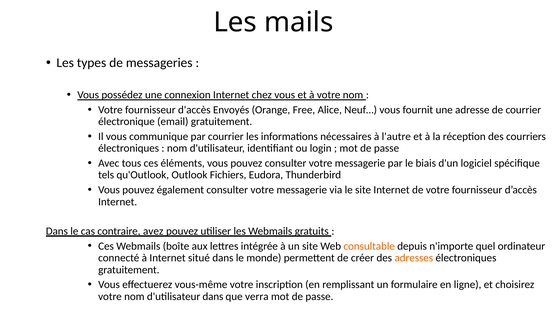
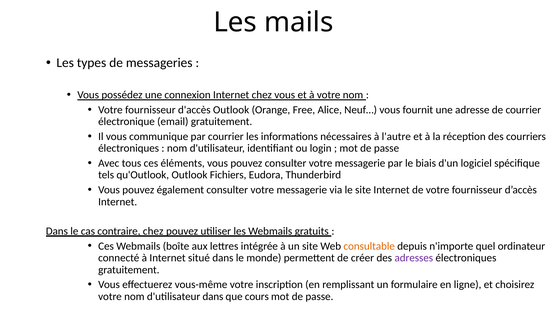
d'accès Envoyés: Envoyés -> Outlook
contraire avez: avez -> chez
adresses colour: orange -> purple
verra: verra -> cours
